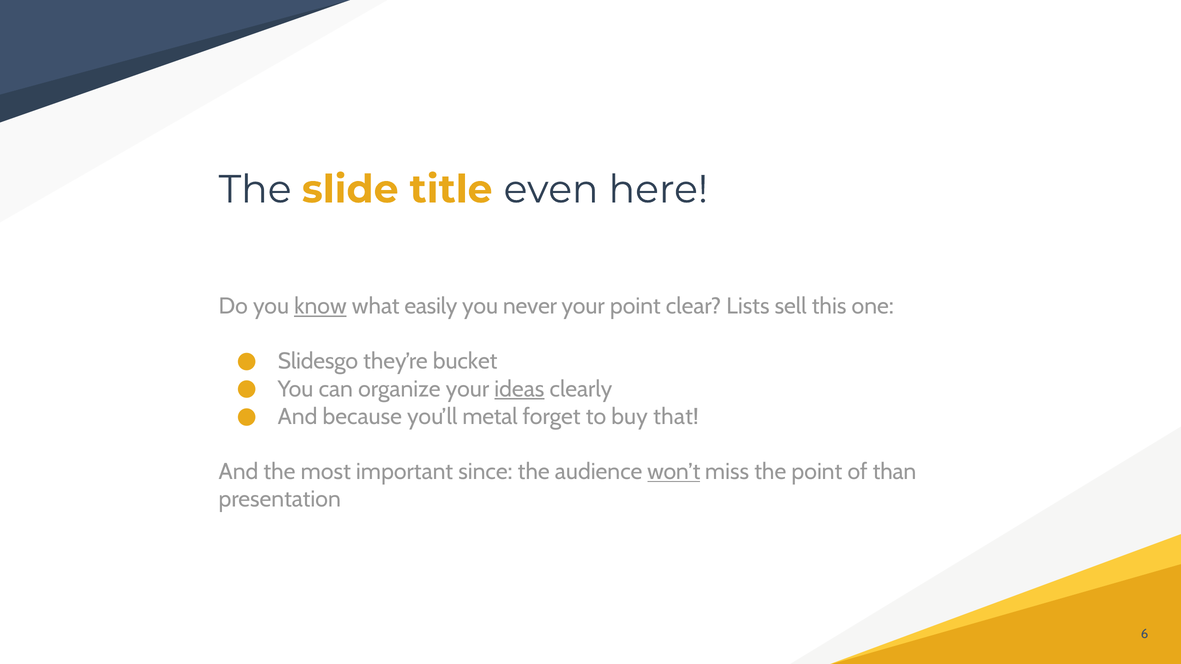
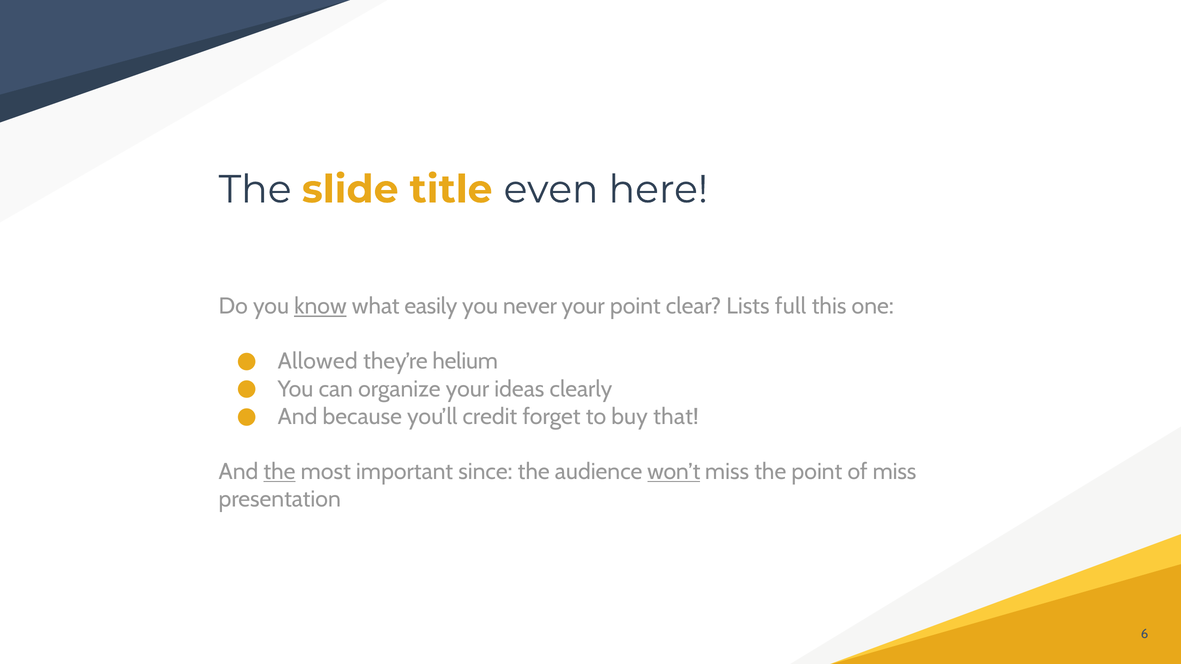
sell: sell -> full
Slidesgo: Slidesgo -> Allowed
bucket: bucket -> helium
ideas underline: present -> none
metal: metal -> credit
the at (279, 472) underline: none -> present
of than: than -> miss
